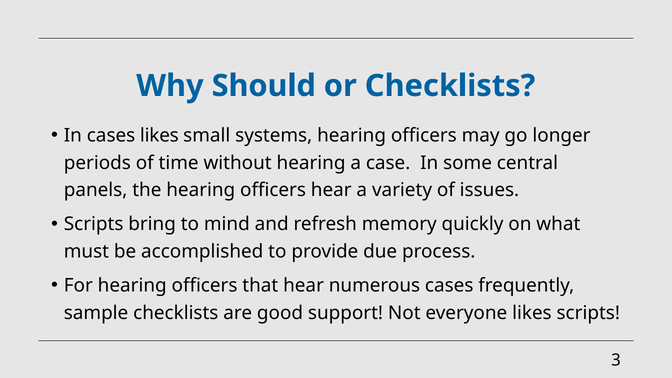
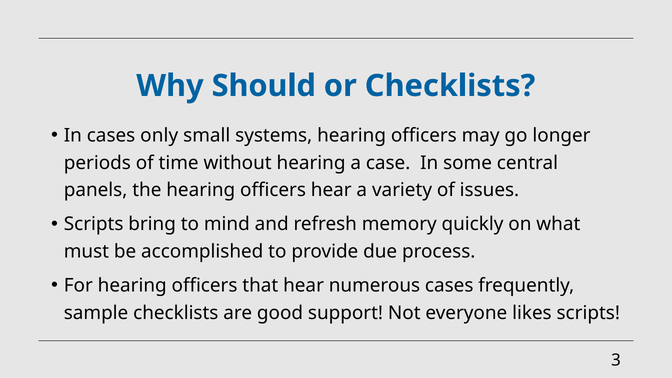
cases likes: likes -> only
